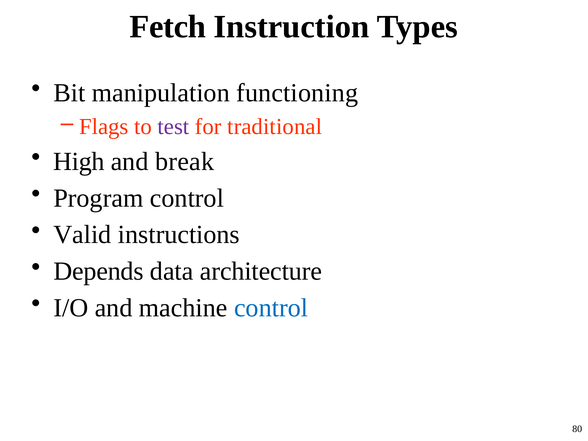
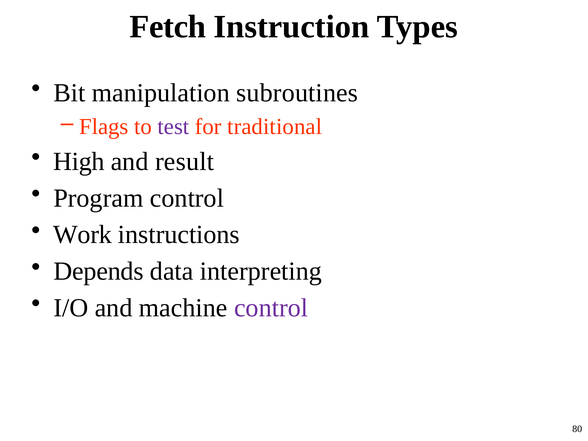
functioning: functioning -> subroutines
break: break -> result
Valid: Valid -> Work
architecture: architecture -> interpreting
control at (271, 308) colour: blue -> purple
